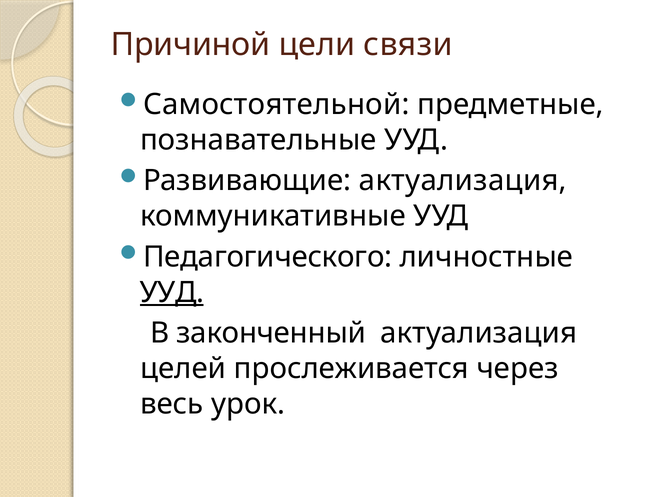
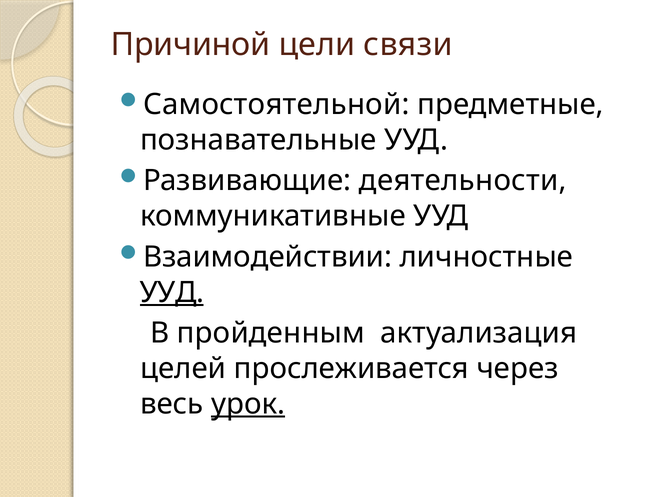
Развивающие актуализация: актуализация -> деятельности
Педагогического: Педагогического -> Взаимодействии
законченный: законченный -> пройденным
урок underline: none -> present
